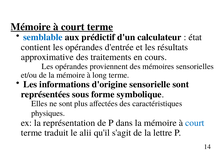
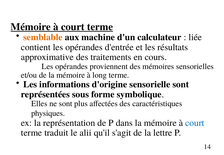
semblable colour: blue -> orange
prédictif: prédictif -> machine
état: état -> liée
